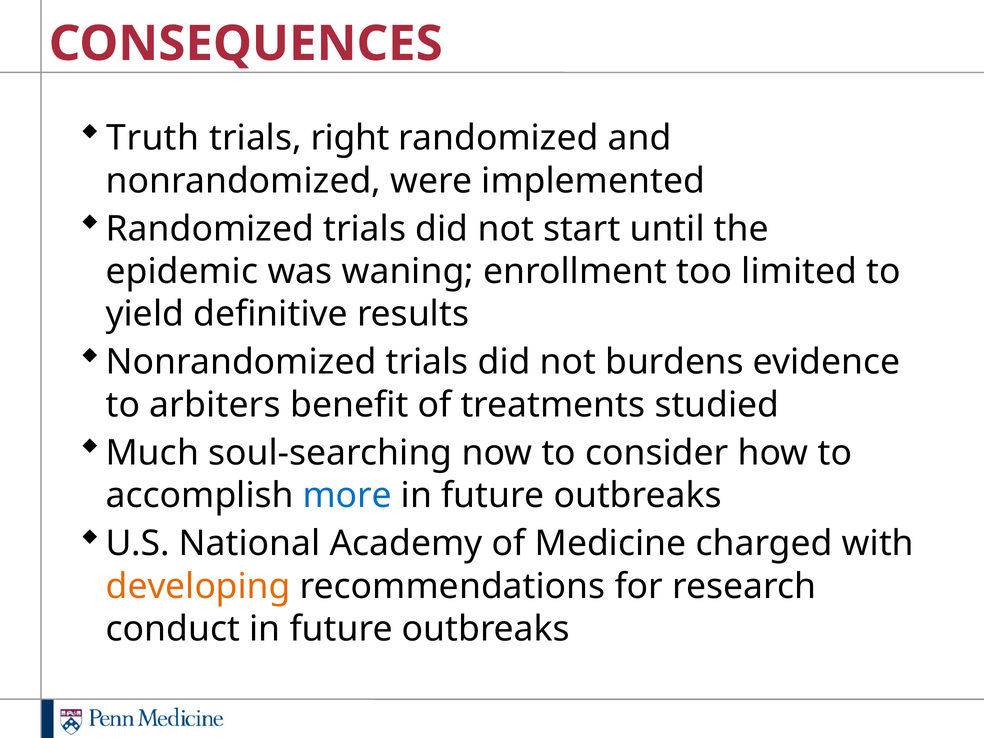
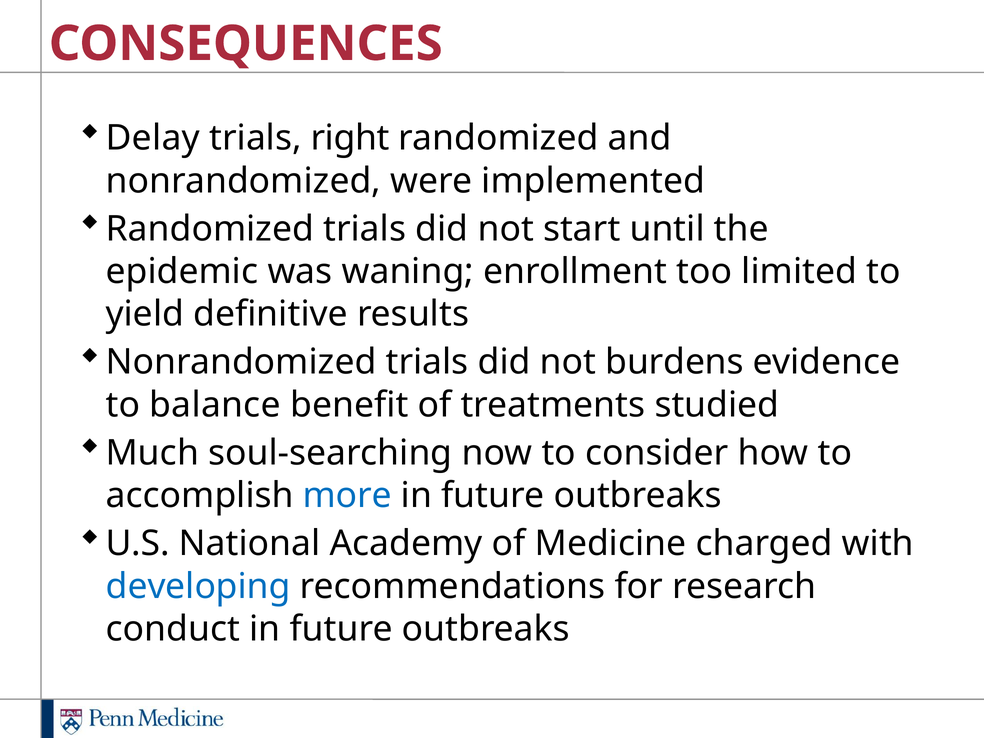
Truth: Truth -> Delay
arbiters: arbiters -> balance
developing colour: orange -> blue
